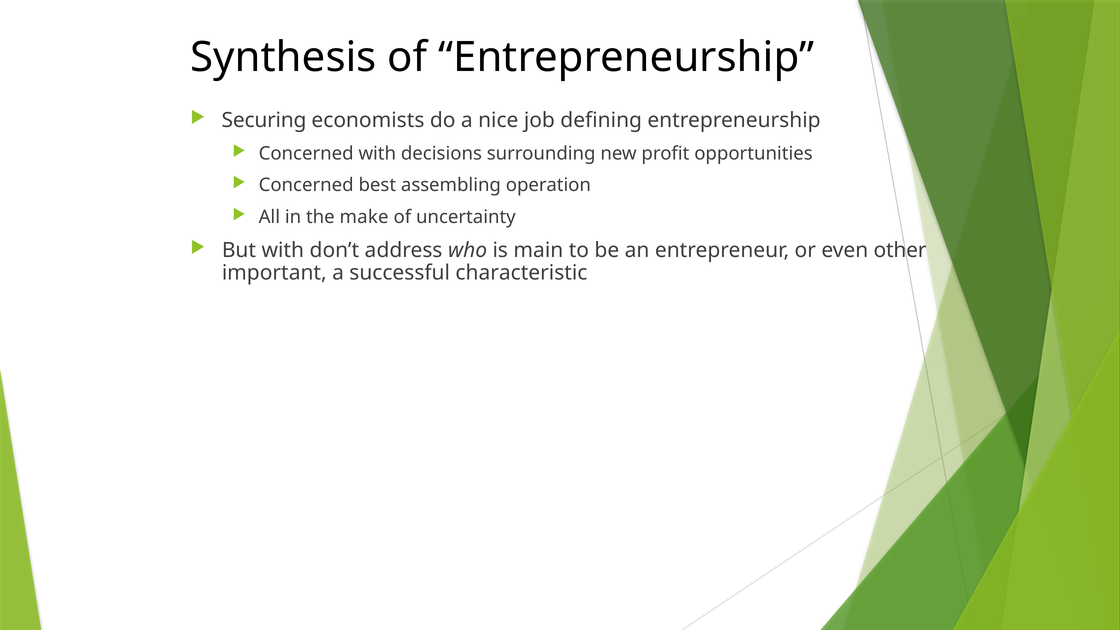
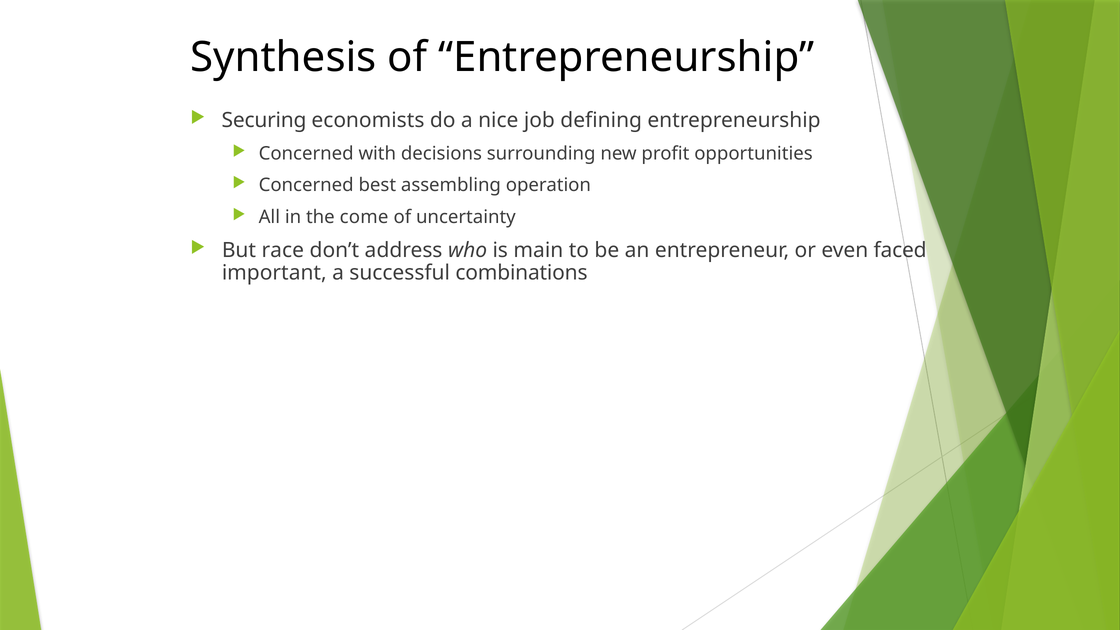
make: make -> come
But with: with -> race
other: other -> faced
characteristic: characteristic -> combinations
